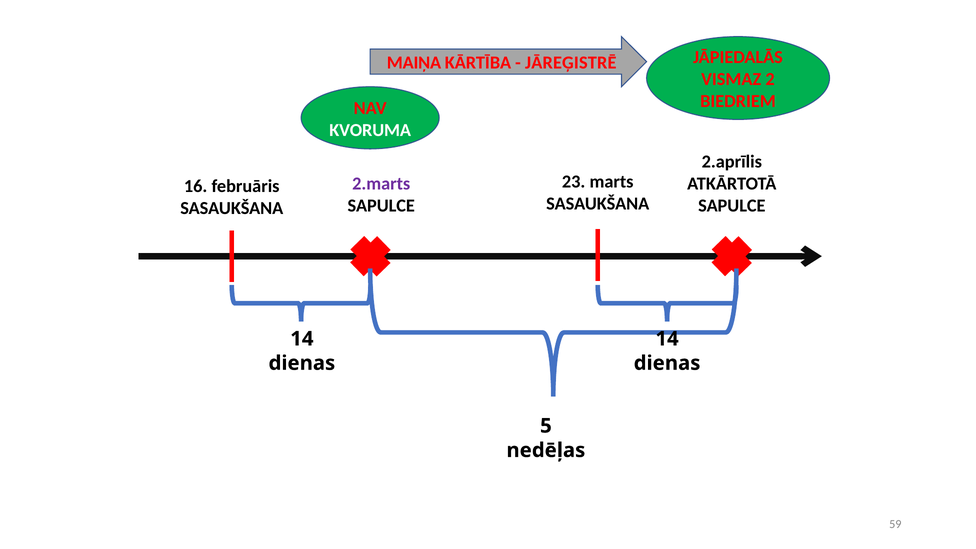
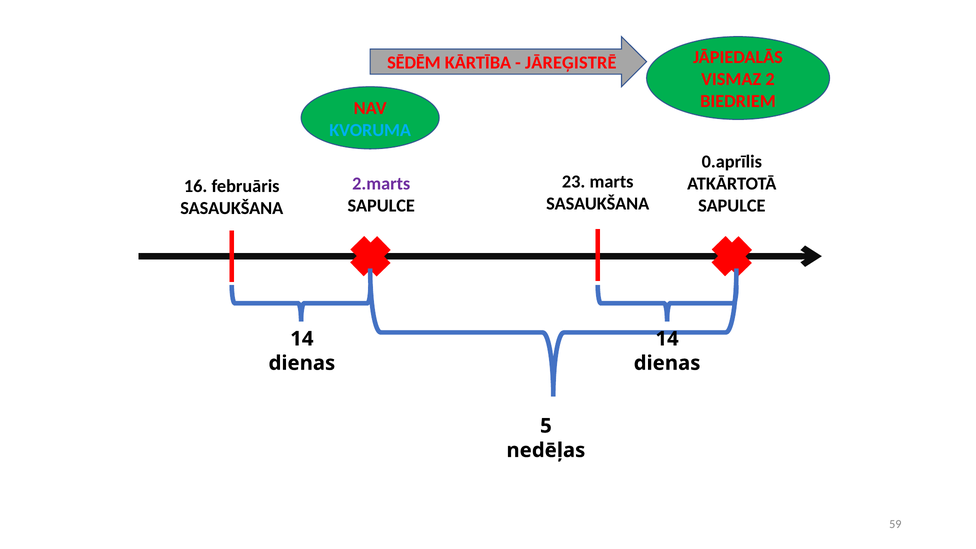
MAIŅA: MAIŅA -> SĒDĒM
KVORUMA colour: white -> light blue
2.aprīlis: 2.aprīlis -> 0.aprīlis
